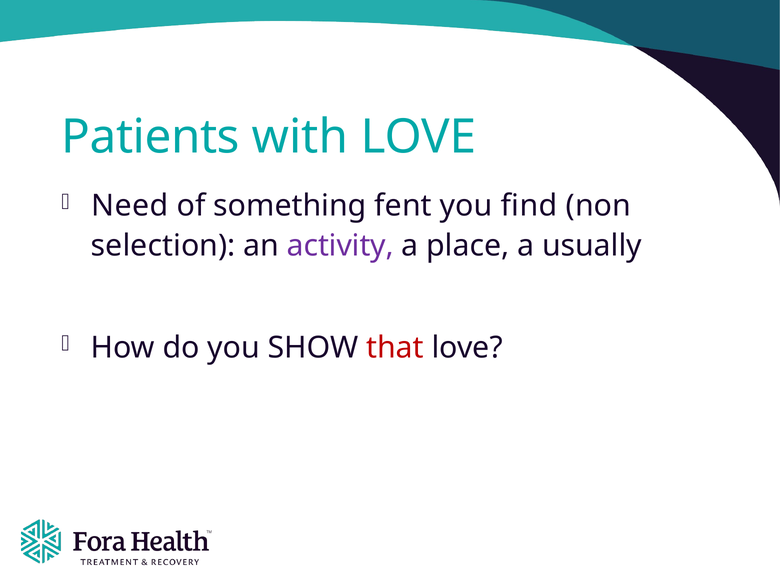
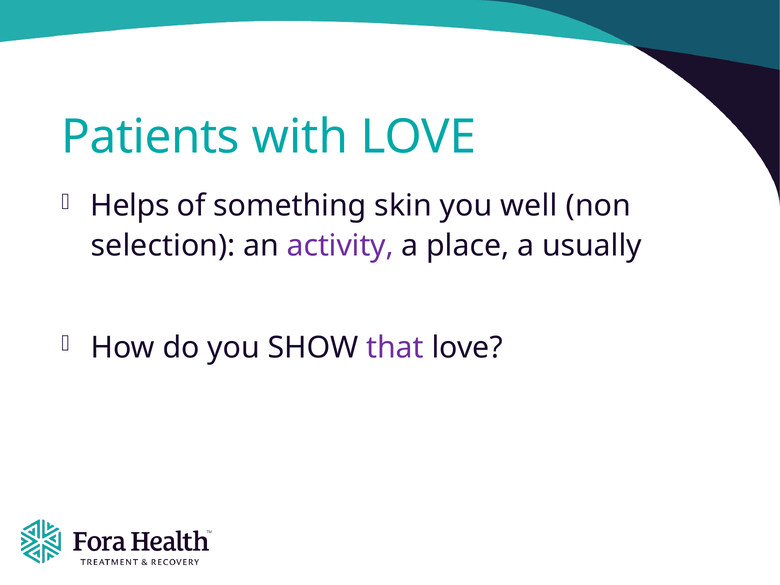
Need: Need -> Helps
fent: fent -> skin
find: find -> well
that colour: red -> purple
